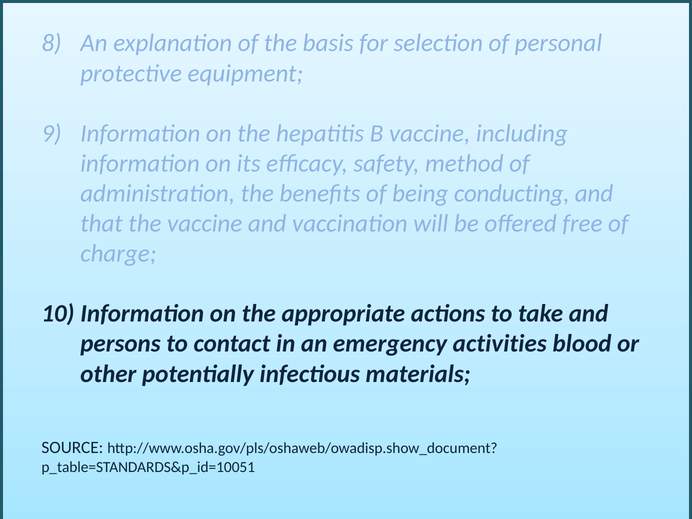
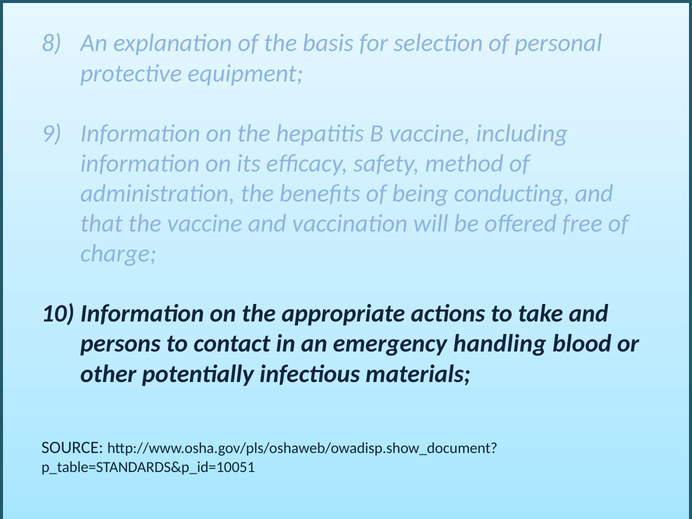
activities: activities -> handling
